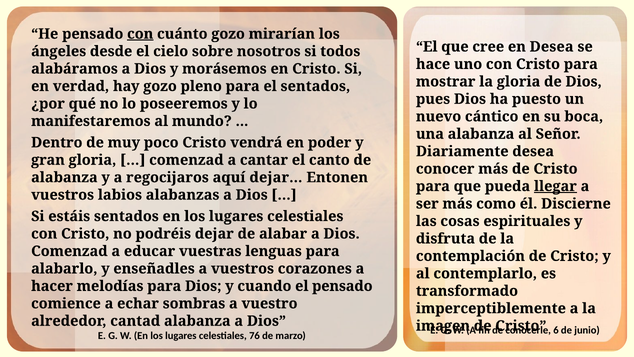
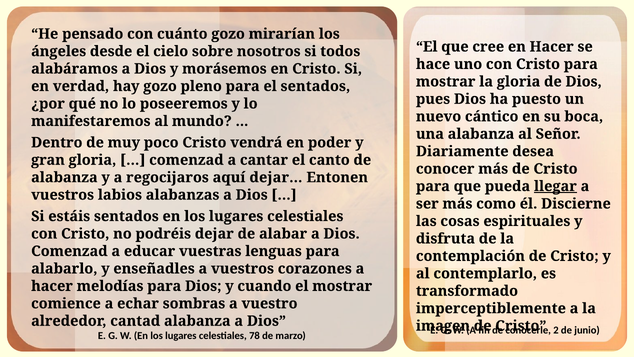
con at (140, 34) underline: present -> none
en Desea: Desea -> Hacer
el pensado: pensado -> mostrar
6: 6 -> 2
76: 76 -> 78
